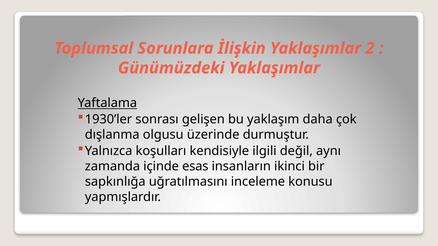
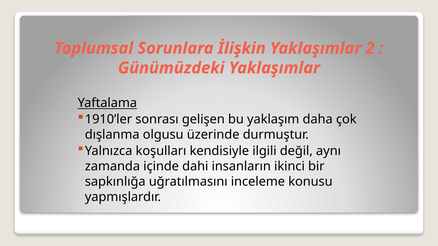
1930’ler: 1930’ler -> 1910’ler
esas: esas -> dahi
